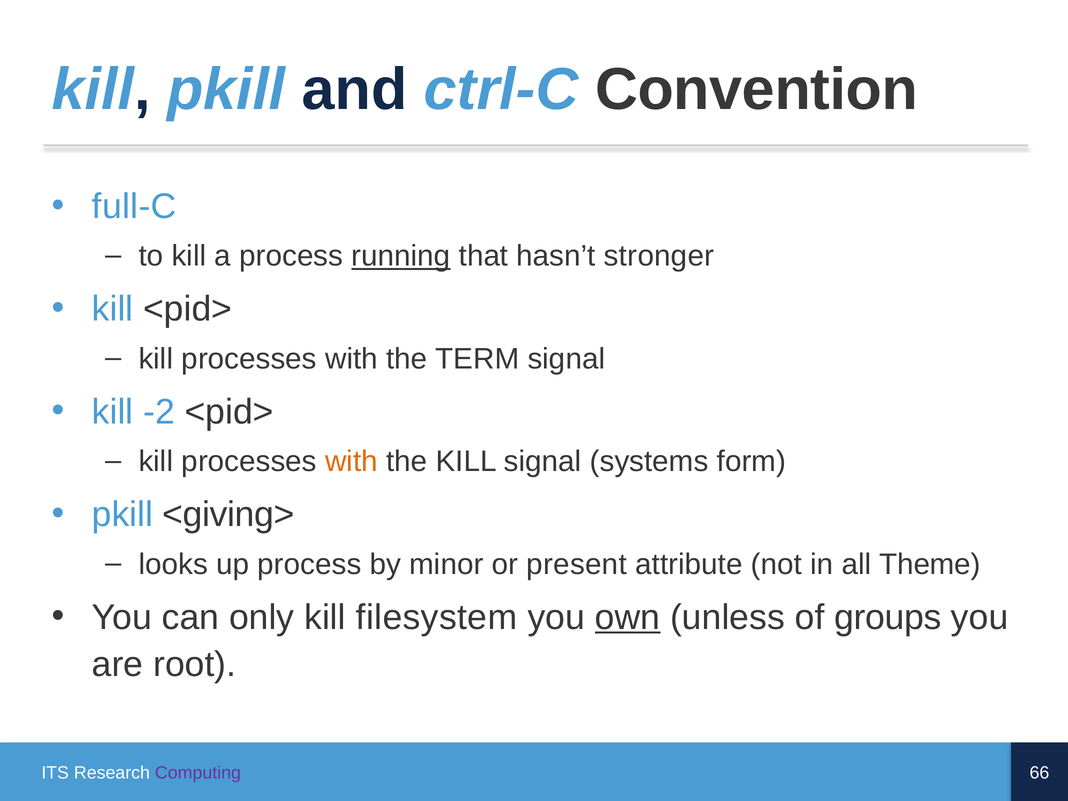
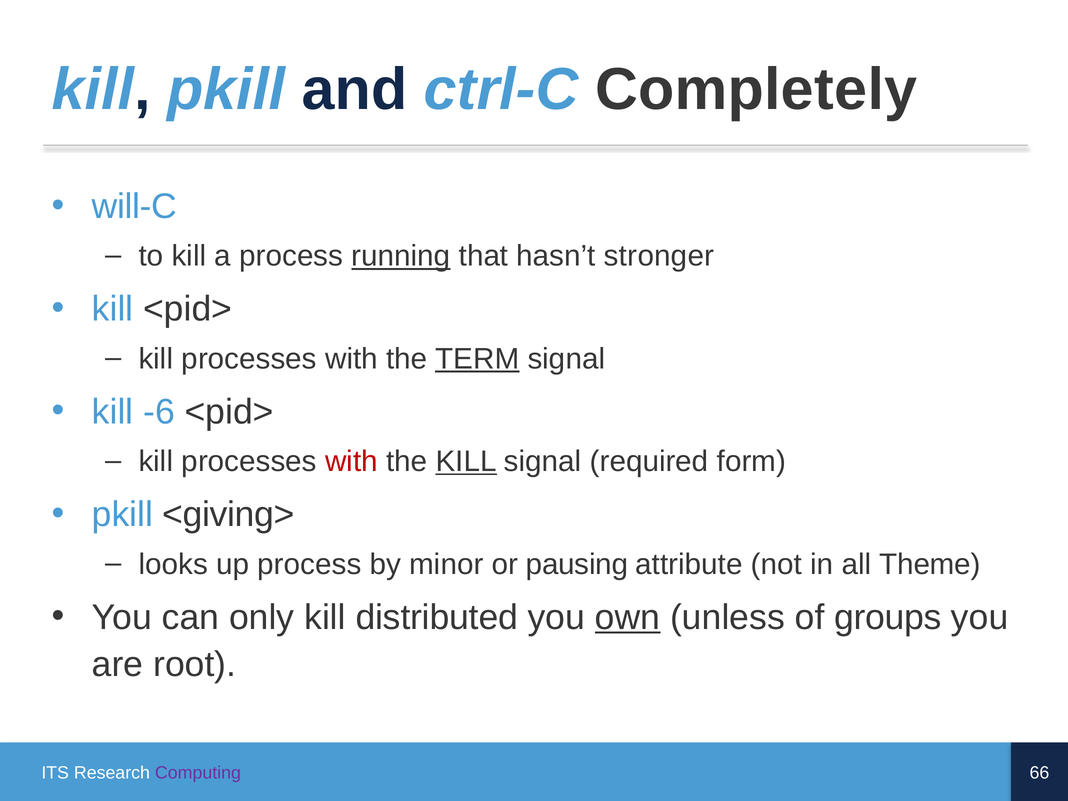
Convention: Convention -> Completely
full-C: full-C -> will-C
TERM underline: none -> present
-2: -2 -> -6
with at (351, 462) colour: orange -> red
KILL at (466, 462) underline: none -> present
systems: systems -> required
present: present -> pausing
filesystem: filesystem -> distributed
